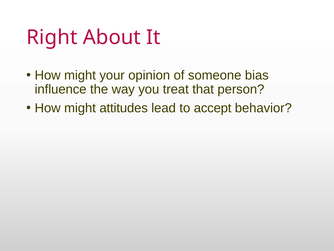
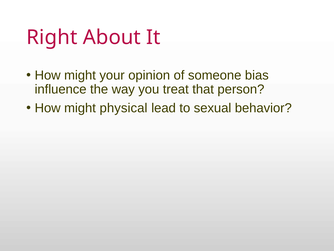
attitudes: attitudes -> physical
accept: accept -> sexual
